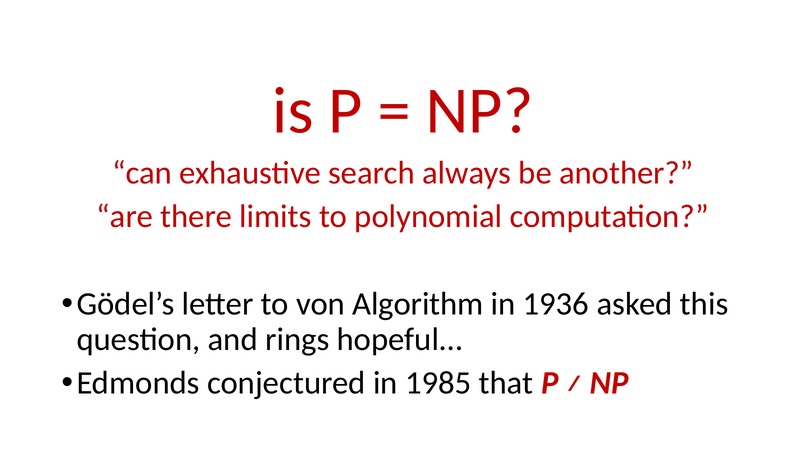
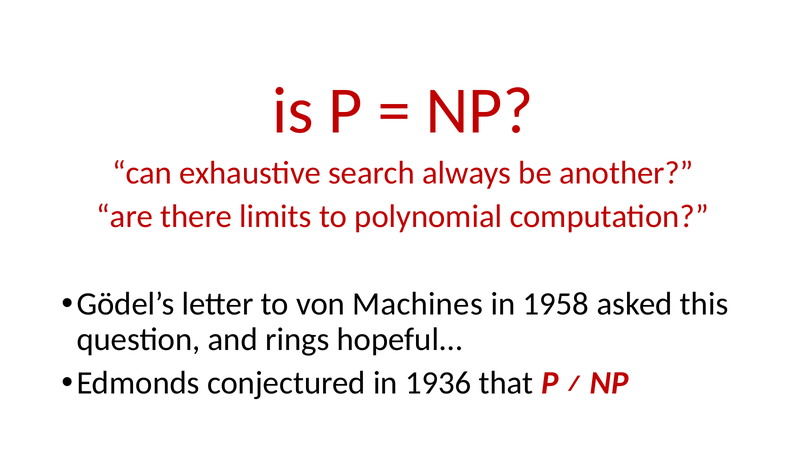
Algorithm: Algorithm -> Machines
1936: 1936 -> 1958
1985: 1985 -> 1936
